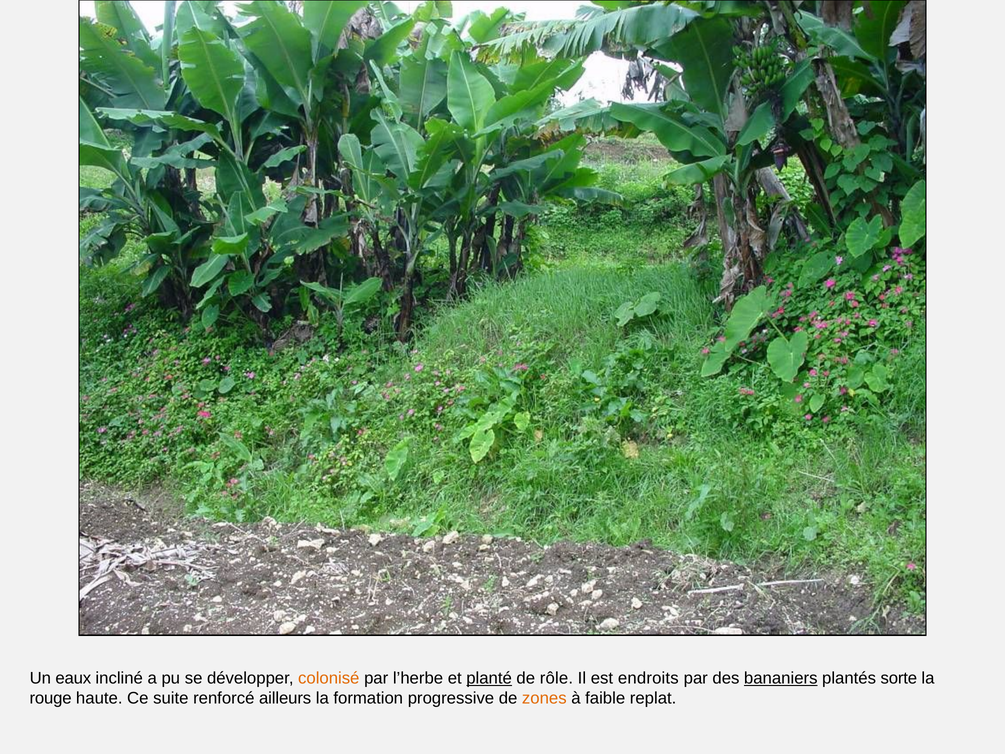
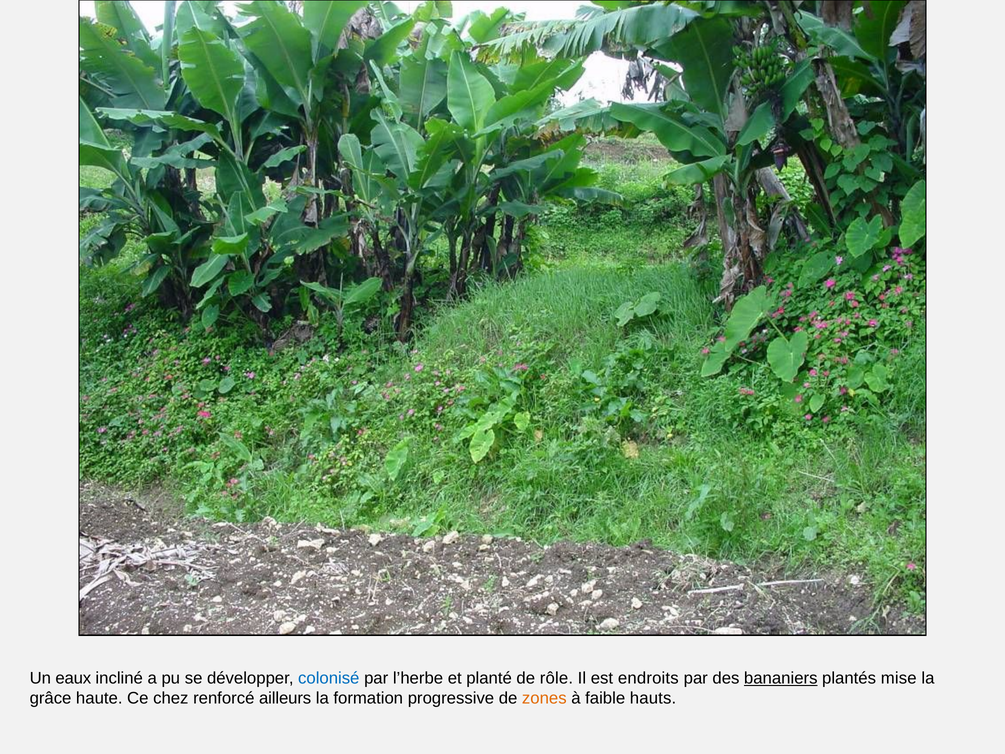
colonisé colour: orange -> blue
planté underline: present -> none
sorte: sorte -> mise
rouge: rouge -> grâce
suite: suite -> chez
replat: replat -> hauts
